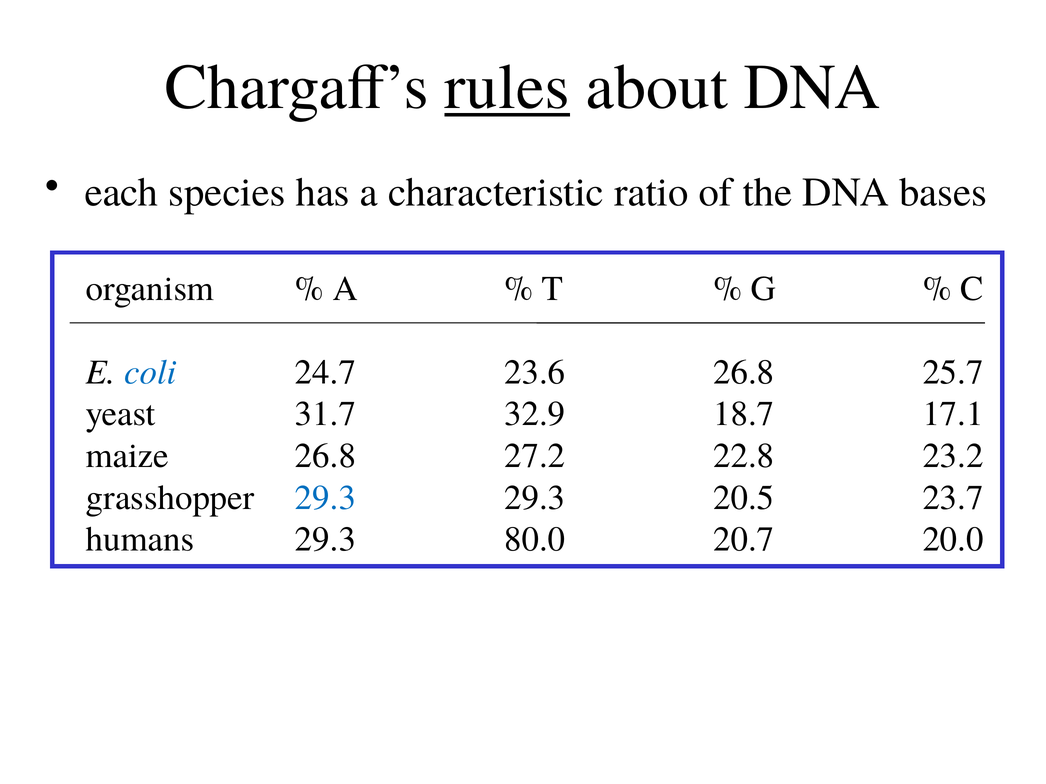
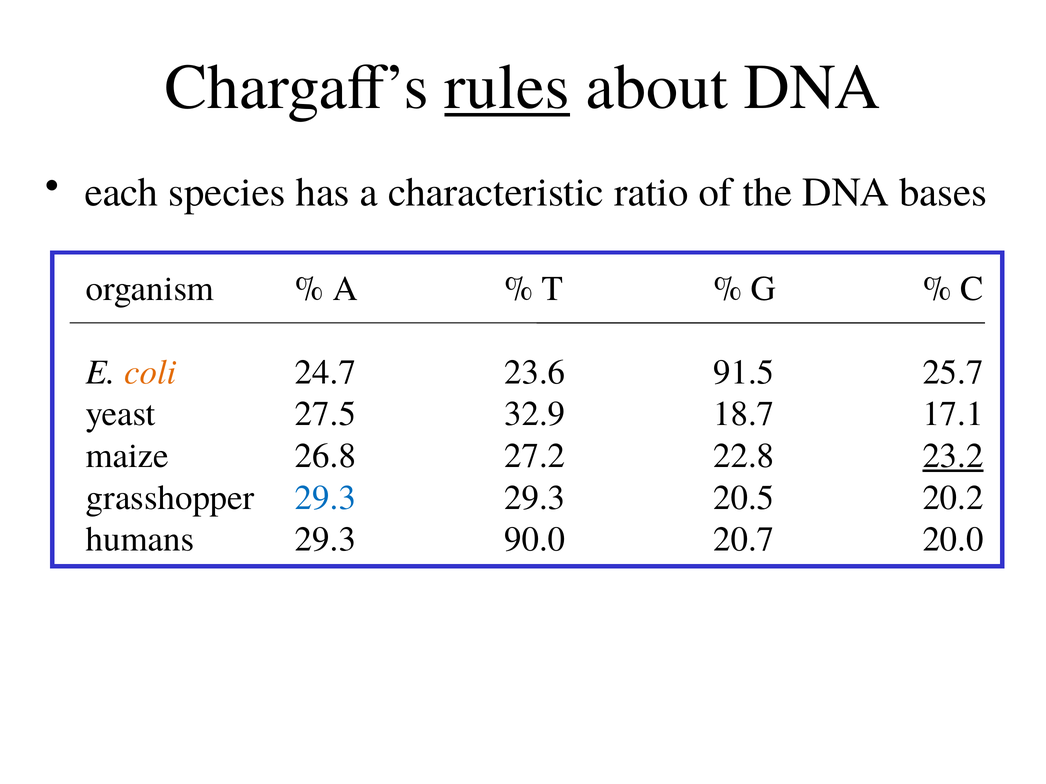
coli colour: blue -> orange
23.6 26.8: 26.8 -> 91.5
31.7: 31.7 -> 27.5
23.2 underline: none -> present
23.7: 23.7 -> 20.2
80.0: 80.0 -> 90.0
